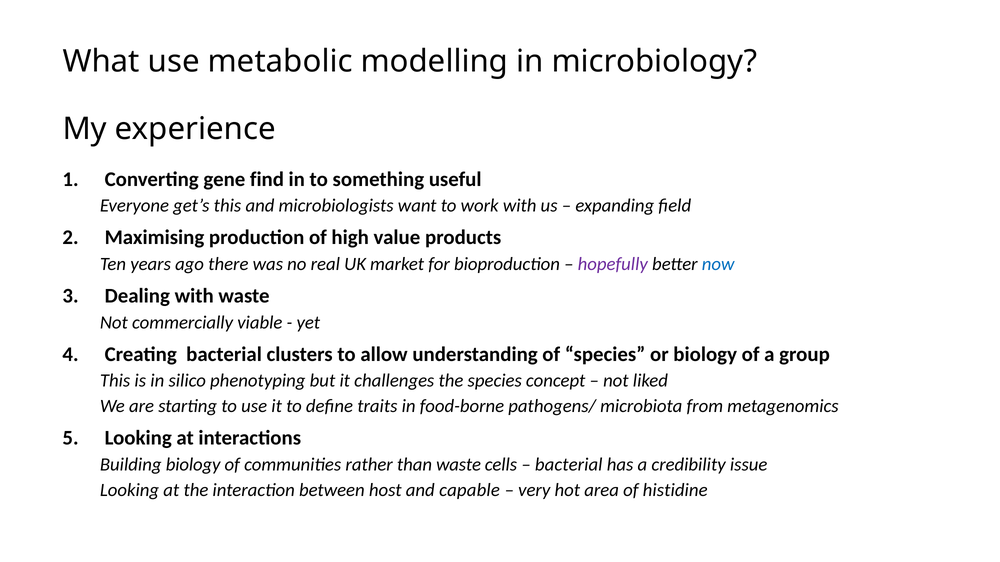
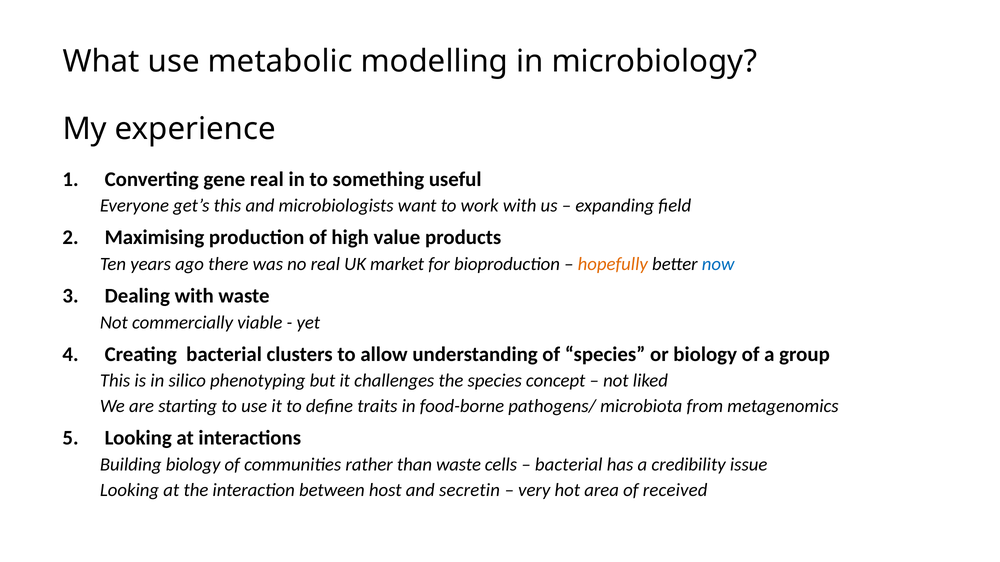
gene find: find -> real
hopefully colour: purple -> orange
capable: capable -> secretin
histidine: histidine -> received
